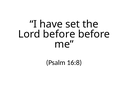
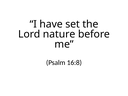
Lord before: before -> nature
